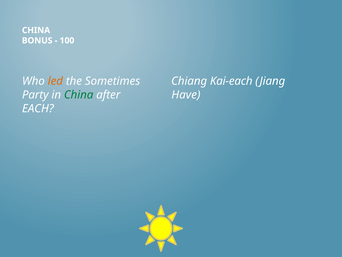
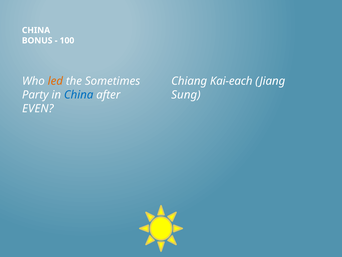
China at (79, 95) colour: green -> blue
Have: Have -> Sung
EACH: EACH -> EVEN
